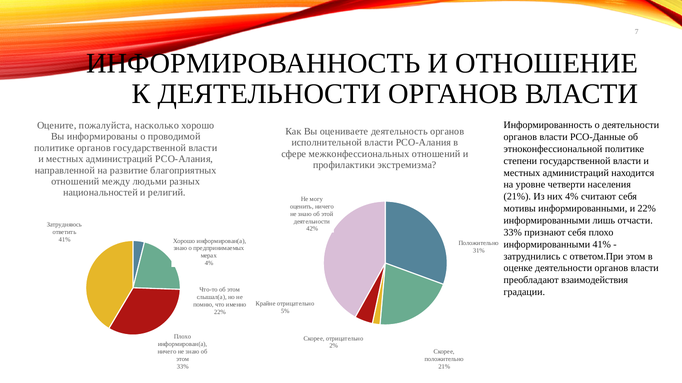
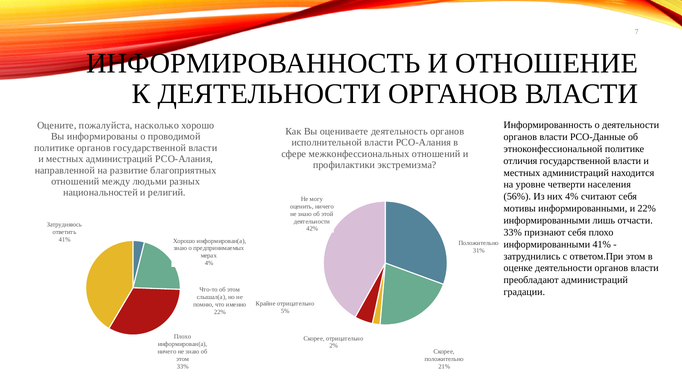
степени: степени -> отличия
21% at (517, 197): 21% -> 56%
преобладают взаимодействия: взаимодействия -> администраций
